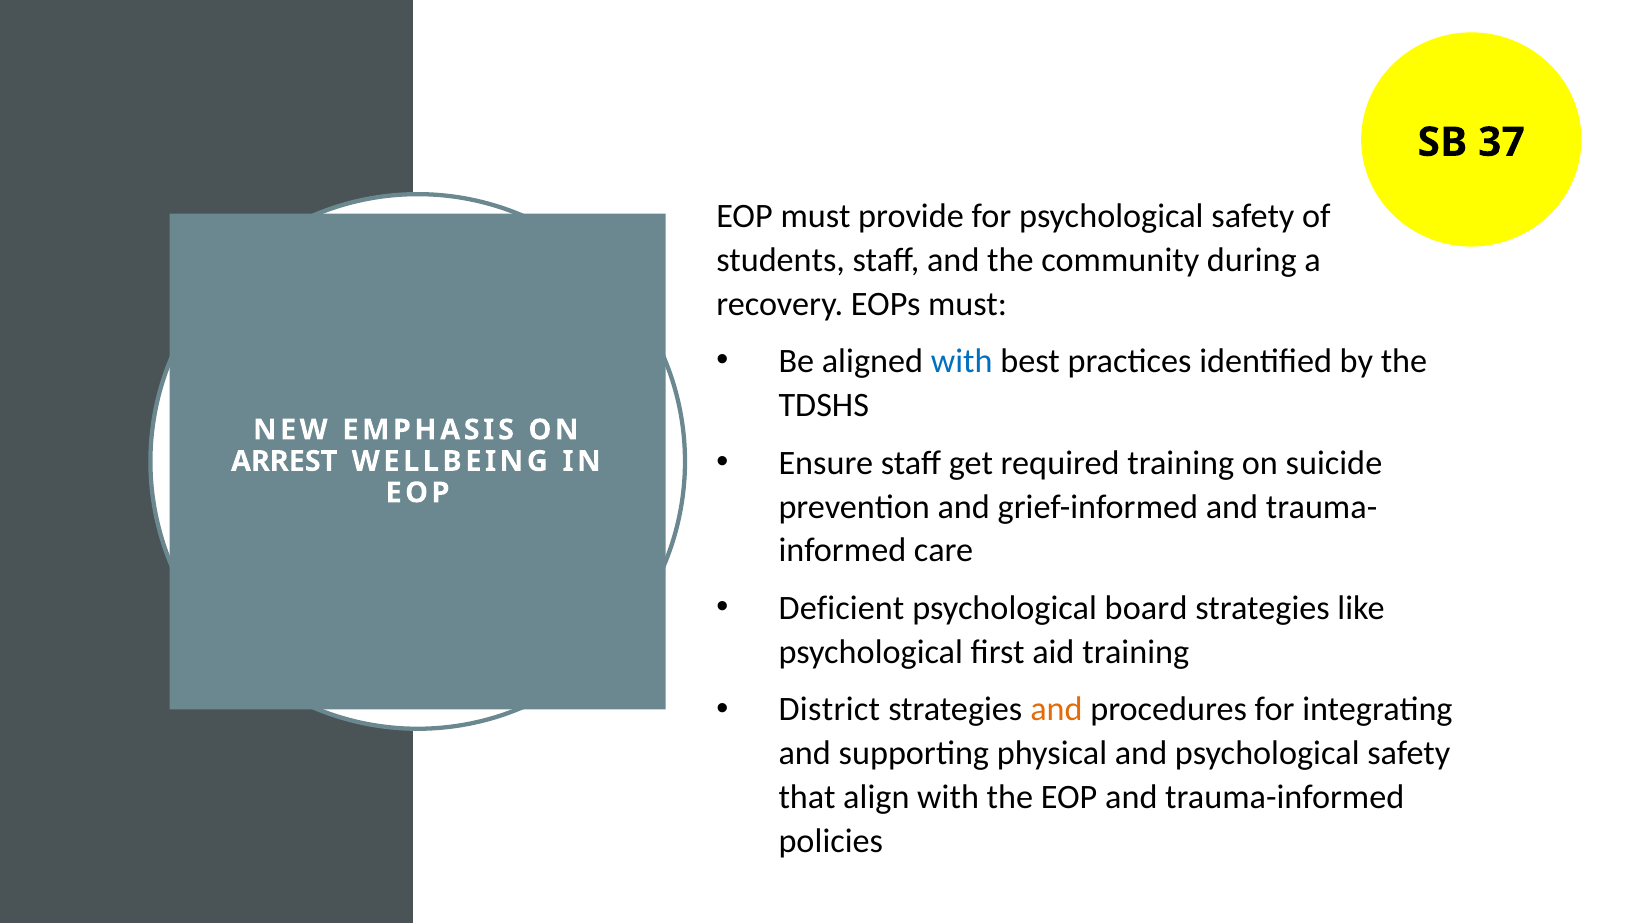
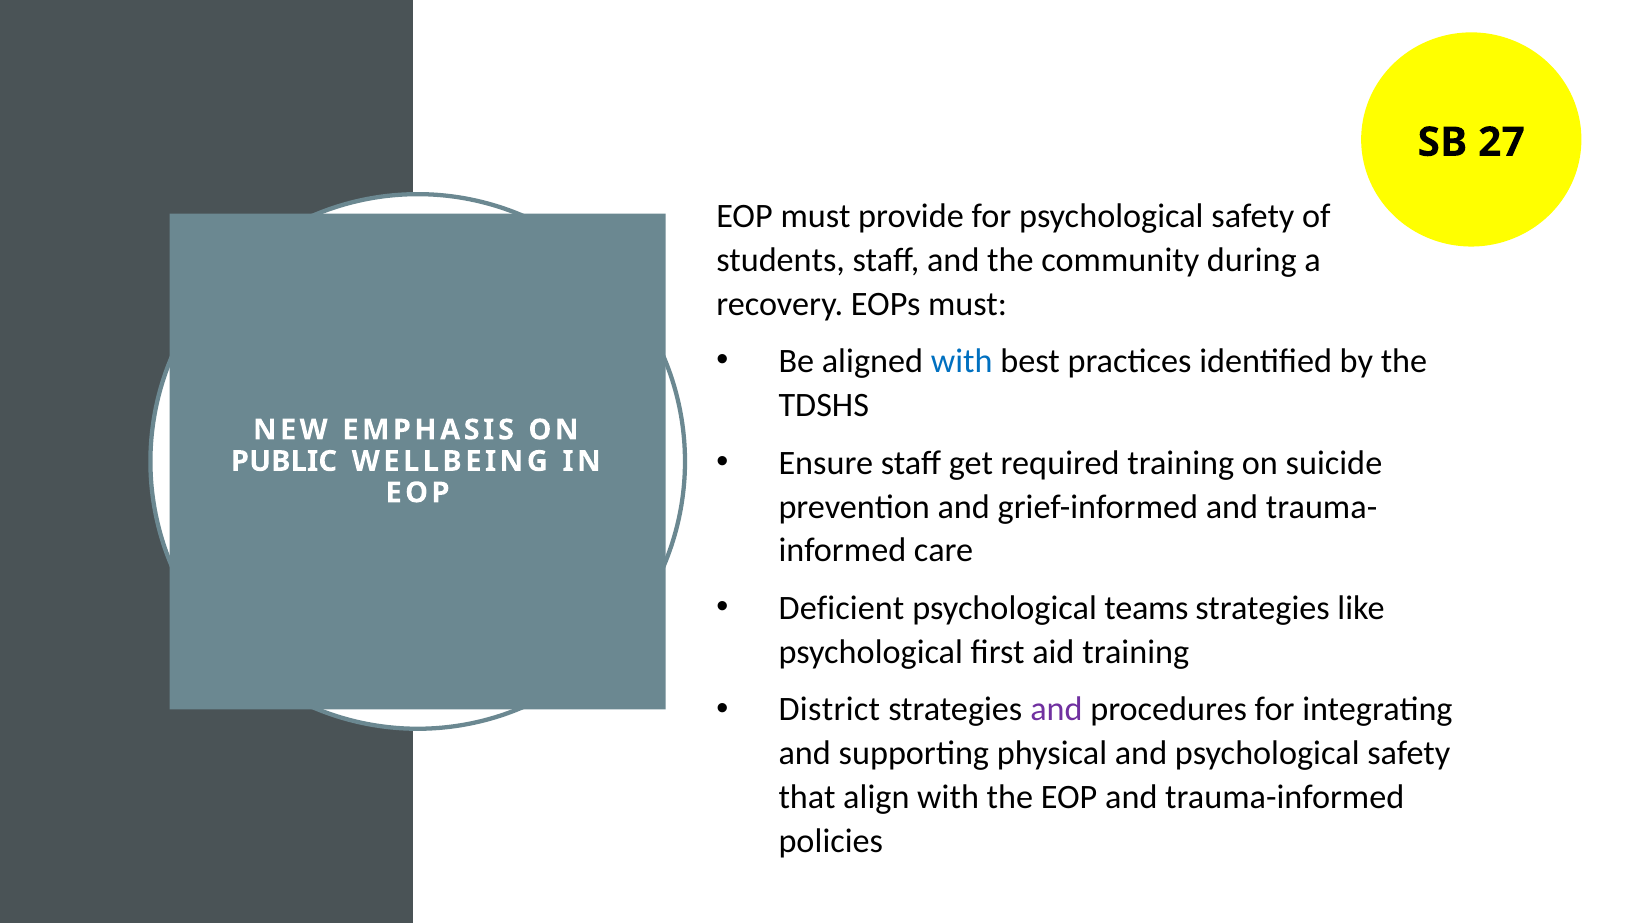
37: 37 -> 27
ARREST: ARREST -> PUBLIC
board: board -> teams
and at (1056, 710) colour: orange -> purple
